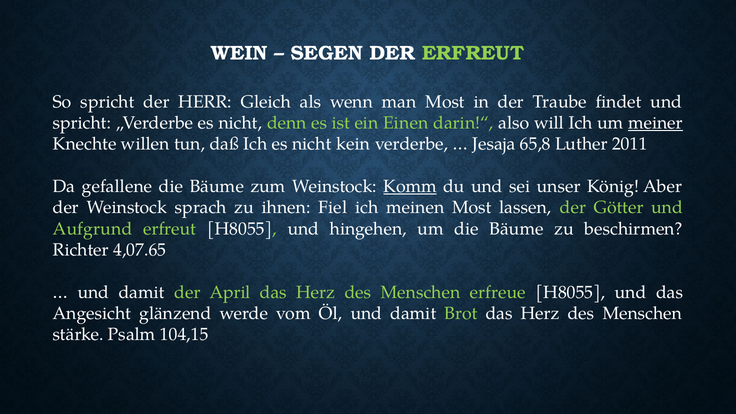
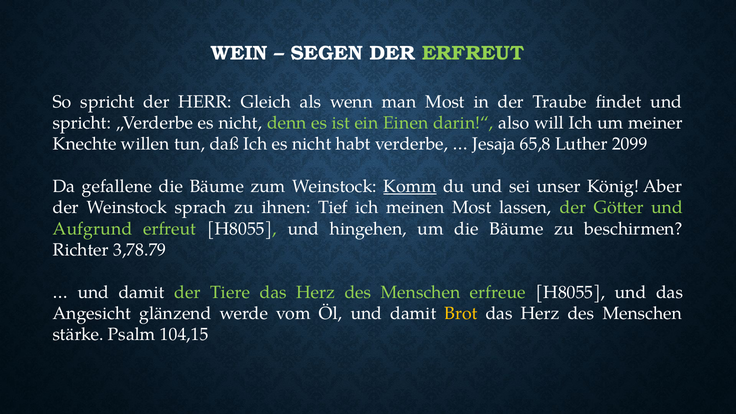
meiner underline: present -> none
kein: kein -> habt
2011: 2011 -> 2099
Fiel: Fiel -> Tief
4,07.65: 4,07.65 -> 3,78.79
April: April -> Tiere
Brot colour: light green -> yellow
